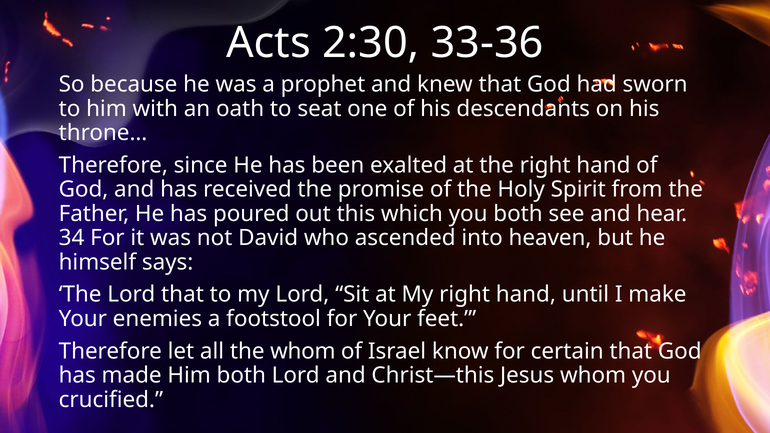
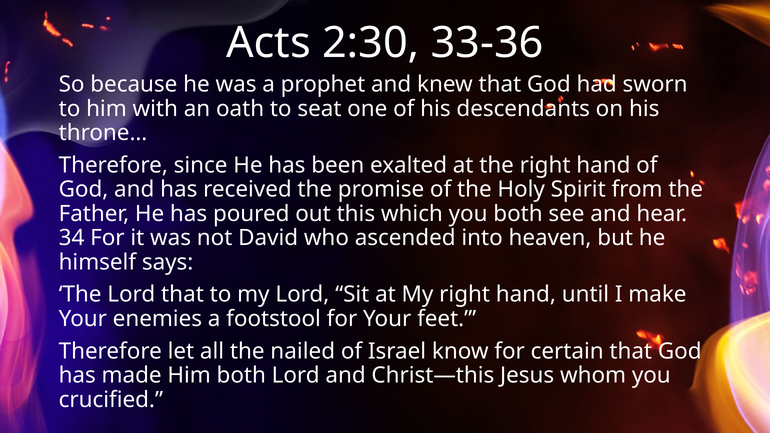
the whom: whom -> nailed
